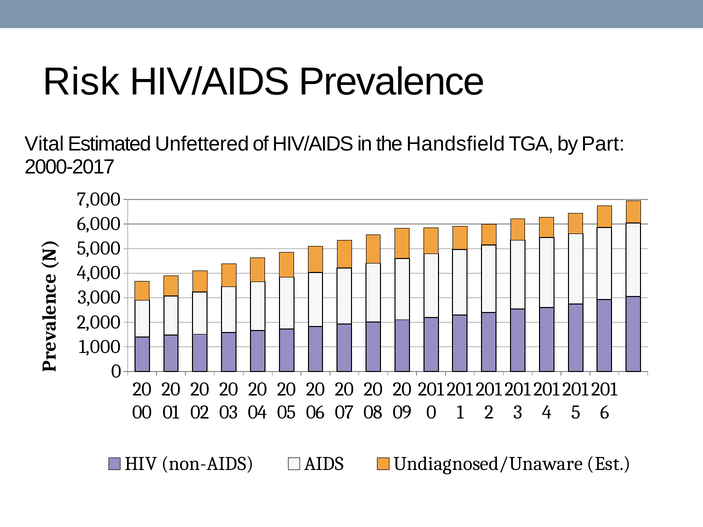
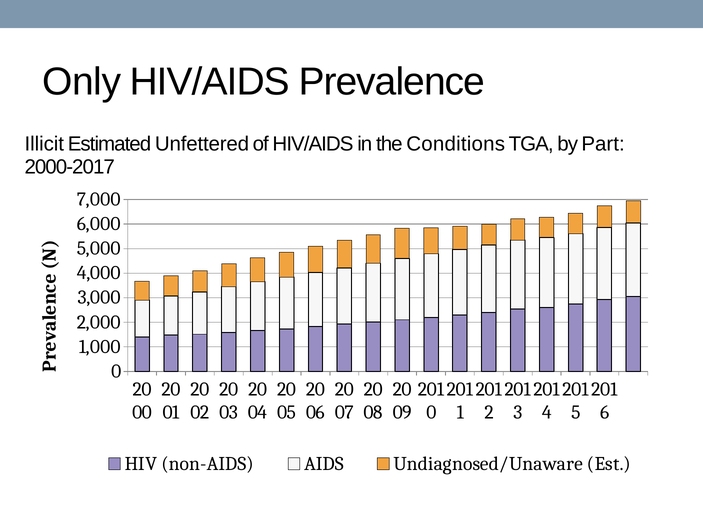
Risk: Risk -> Only
Vital: Vital -> Illicit
Handsfield: Handsfield -> Conditions
